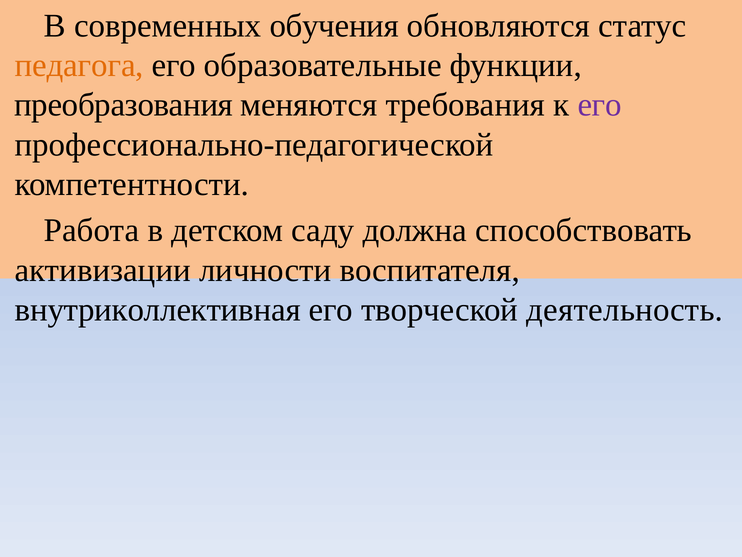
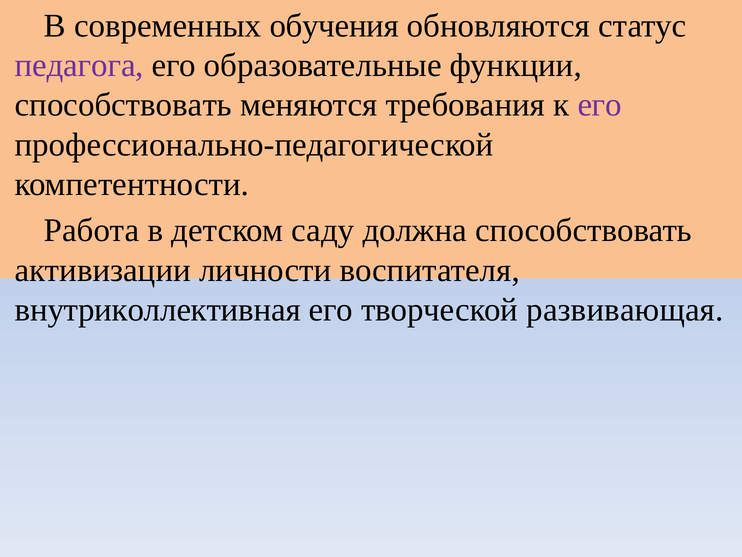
педагога colour: orange -> purple
преобразования at (124, 105): преобразования -> способствовать
деятельность: деятельность -> развивающая
